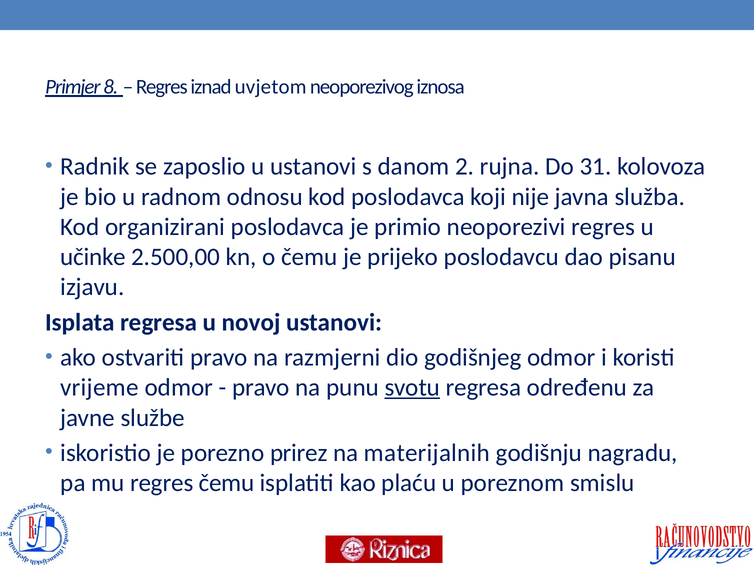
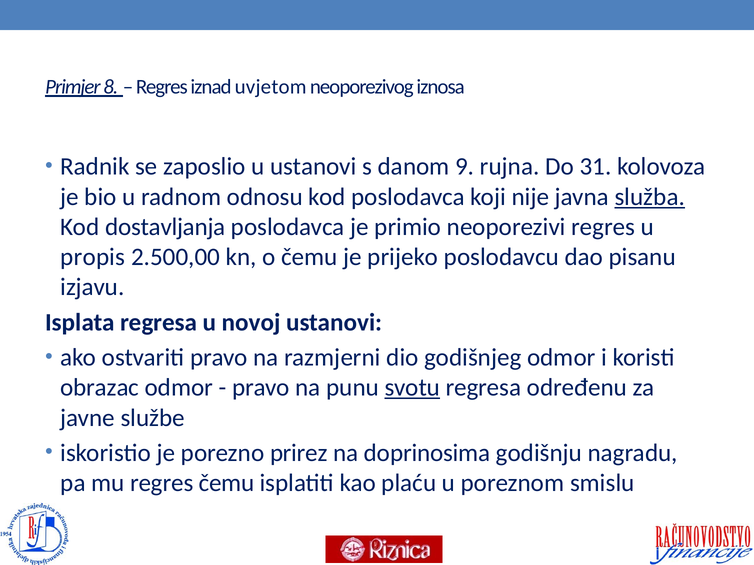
2: 2 -> 9
služba underline: none -> present
organizirani: organizirani -> dostavljanja
učinke: učinke -> propis
vrijeme: vrijeme -> obrazac
materijalnih: materijalnih -> doprinosima
